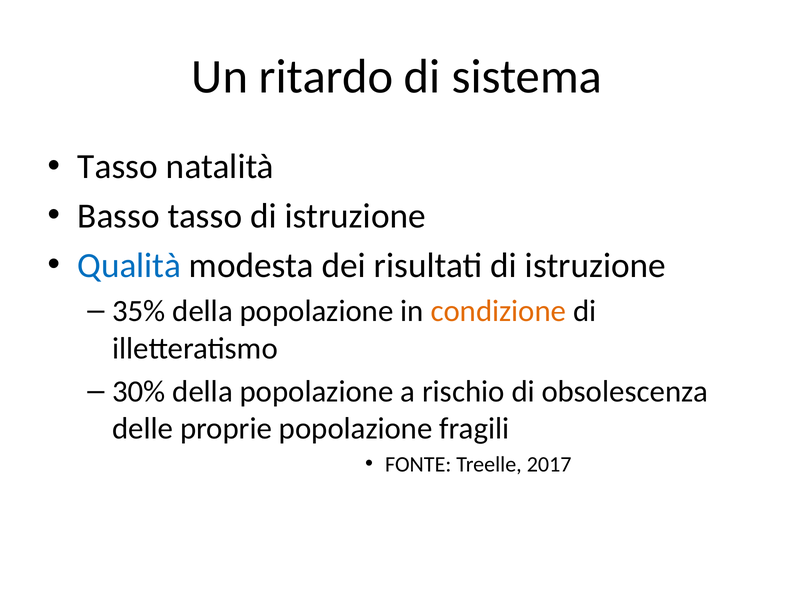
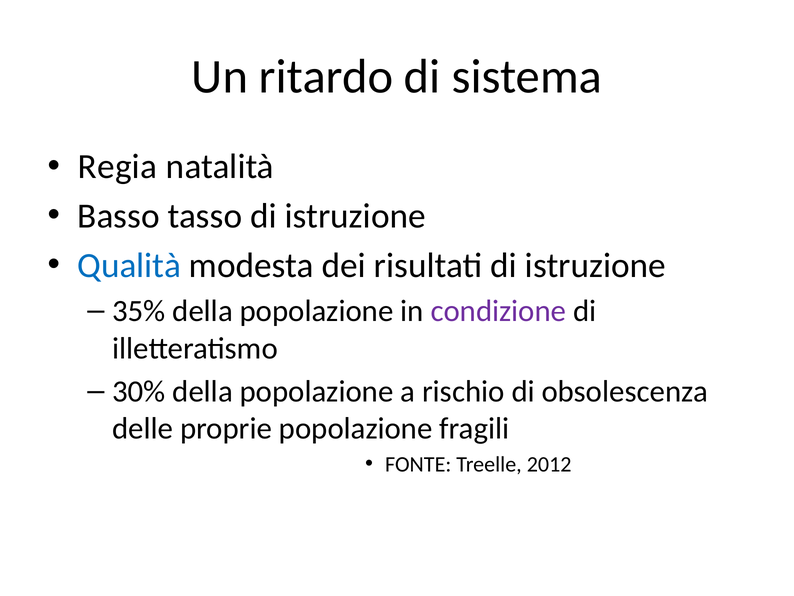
Tasso at (118, 167): Tasso -> Regia
condizione colour: orange -> purple
2017: 2017 -> 2012
